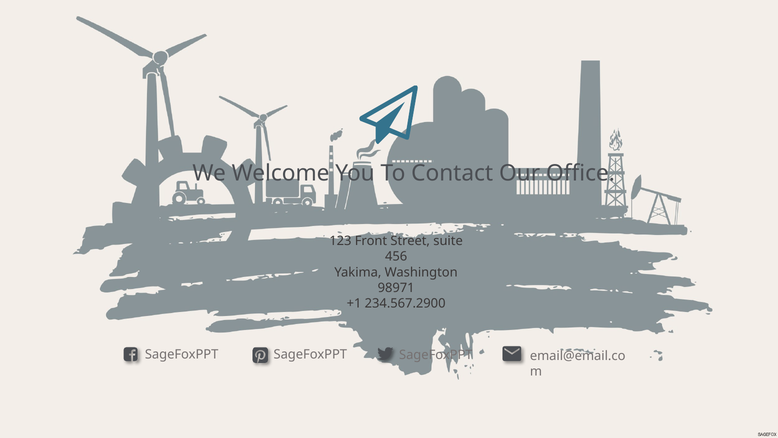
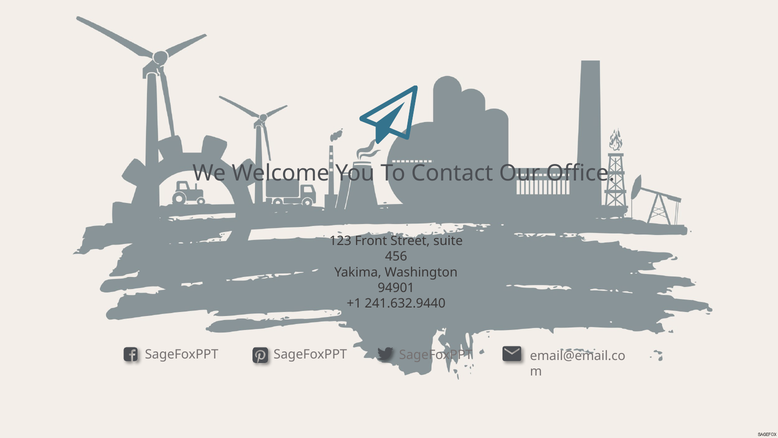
98971: 98971 -> 94901
234.567.2900: 234.567.2900 -> 241.632.9440
